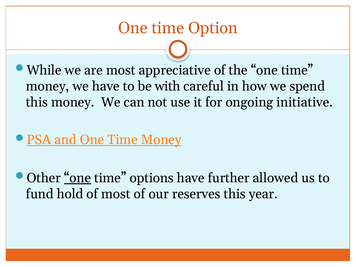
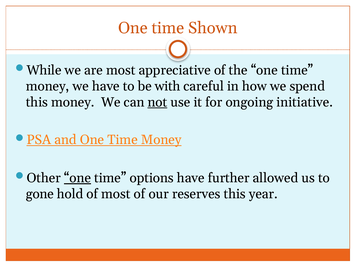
Option: Option -> Shown
not underline: none -> present
fund: fund -> gone
